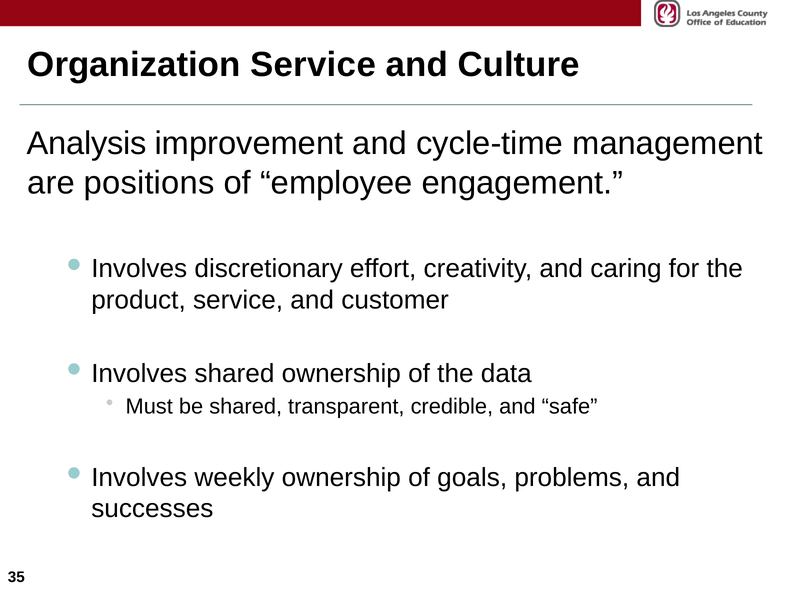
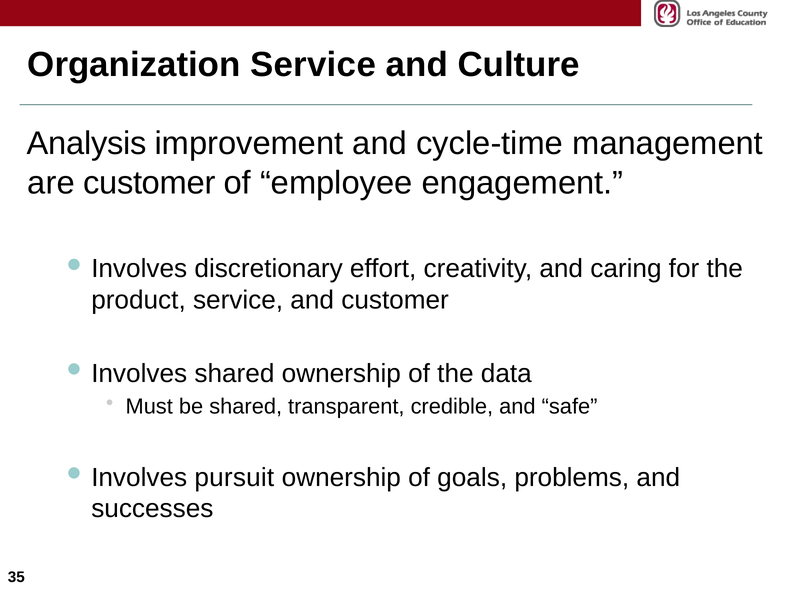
are positions: positions -> customer
weekly: weekly -> pursuit
